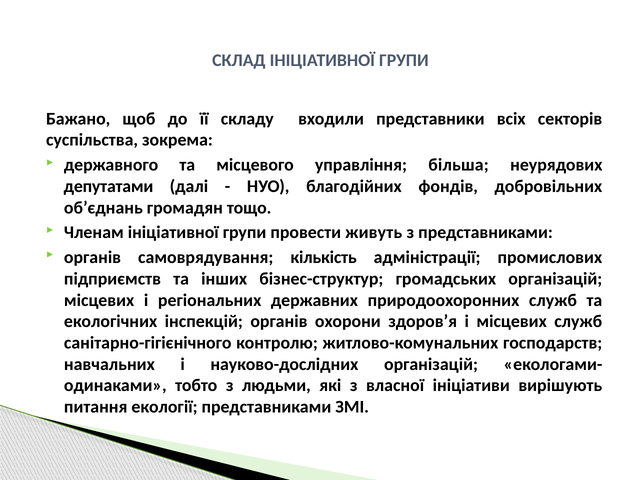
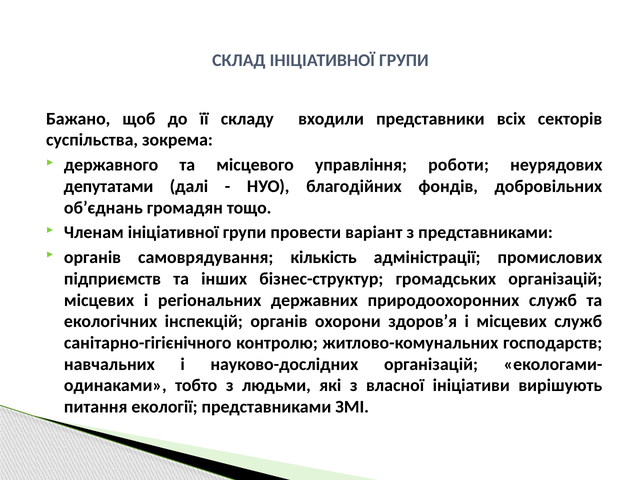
більша: більша -> роботи
живуть: живуть -> варіант
